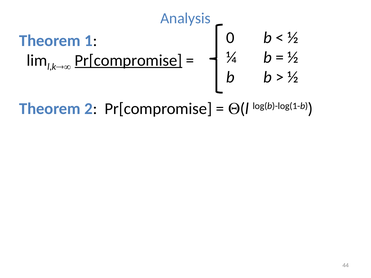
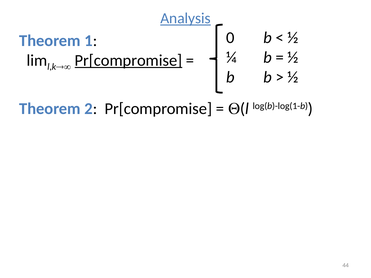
Analysis underline: none -> present
